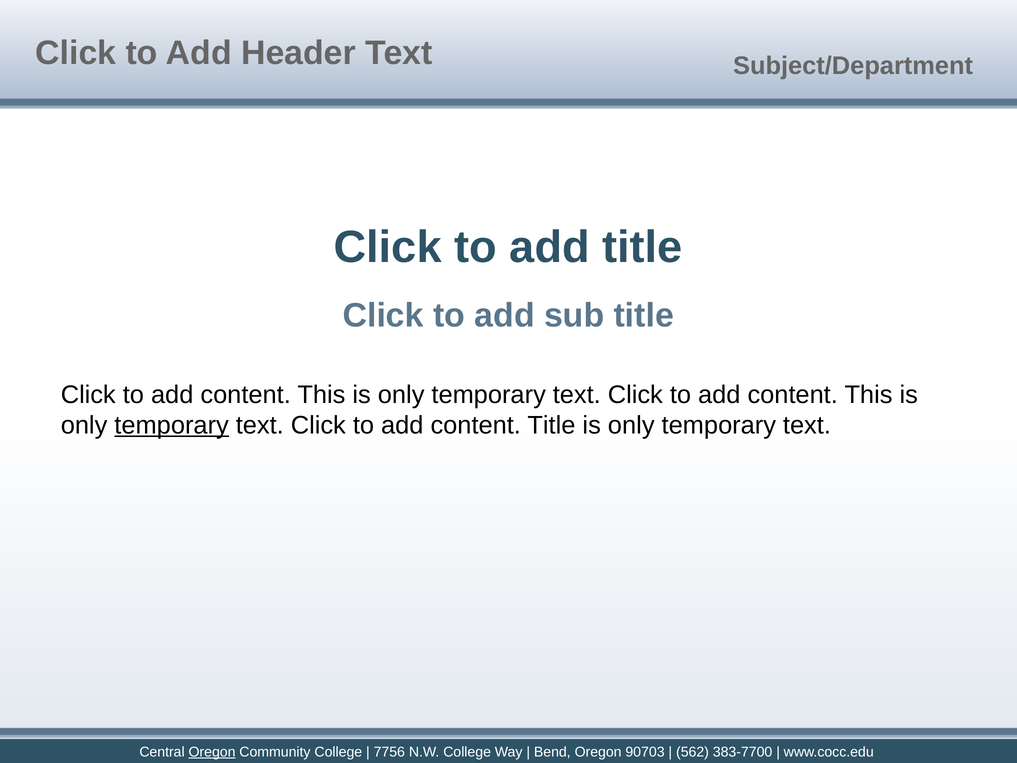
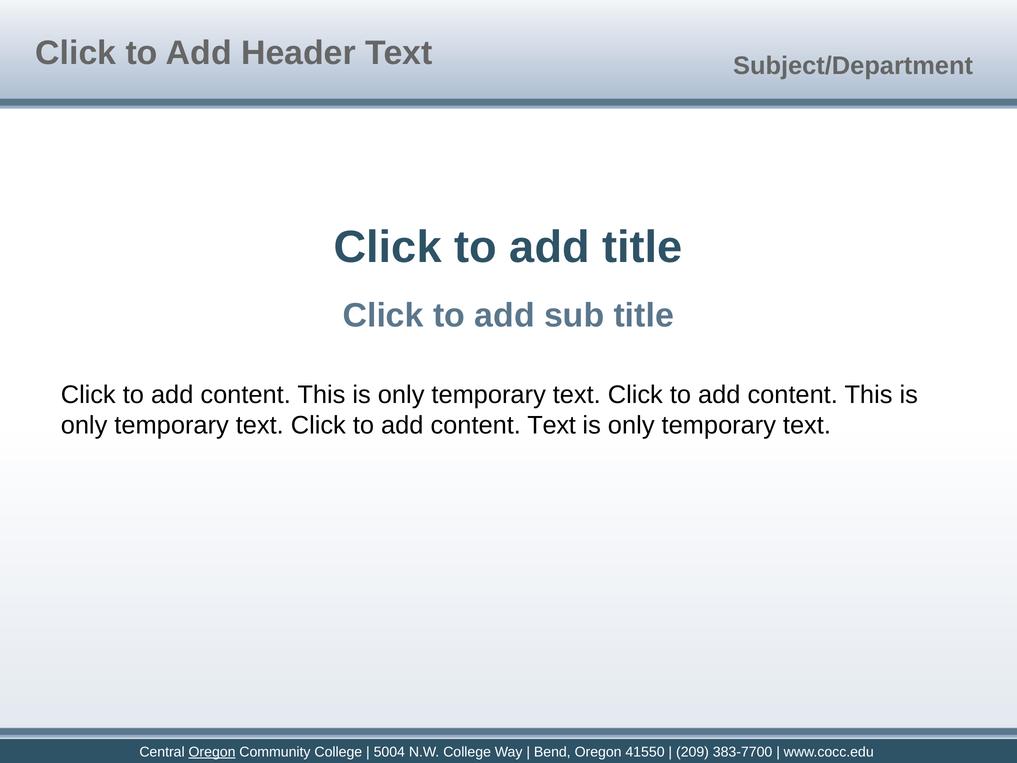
temporary at (172, 425) underline: present -> none
content Title: Title -> Text
7756: 7756 -> 5004
90703: 90703 -> 41550
562: 562 -> 209
